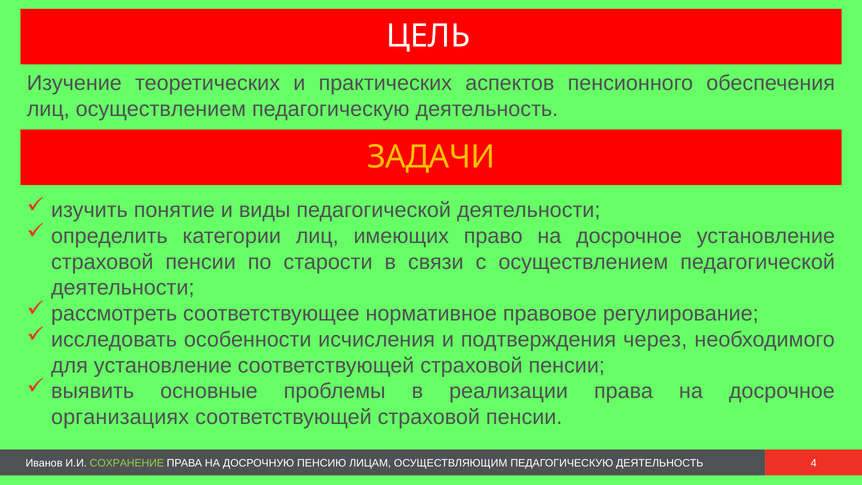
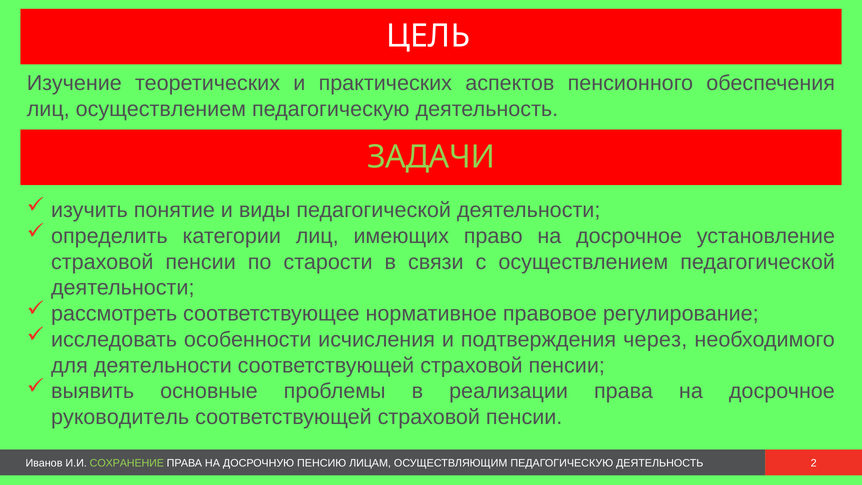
ЗАДАЧИ colour: yellow -> light green
для установление: установление -> деятельности
организациях: организациях -> руководитель
4: 4 -> 2
